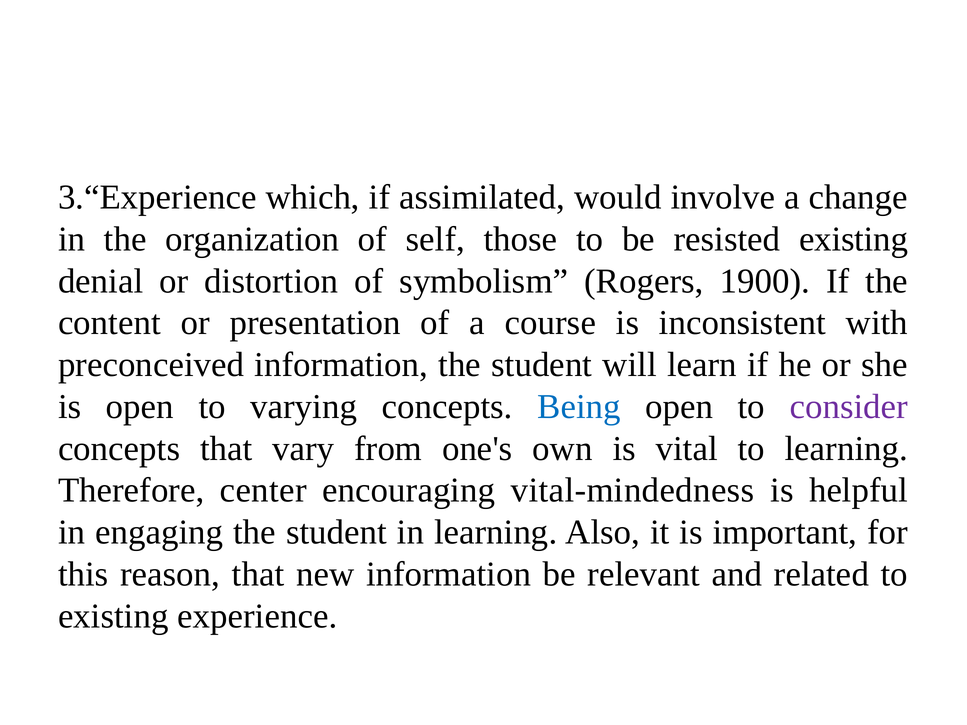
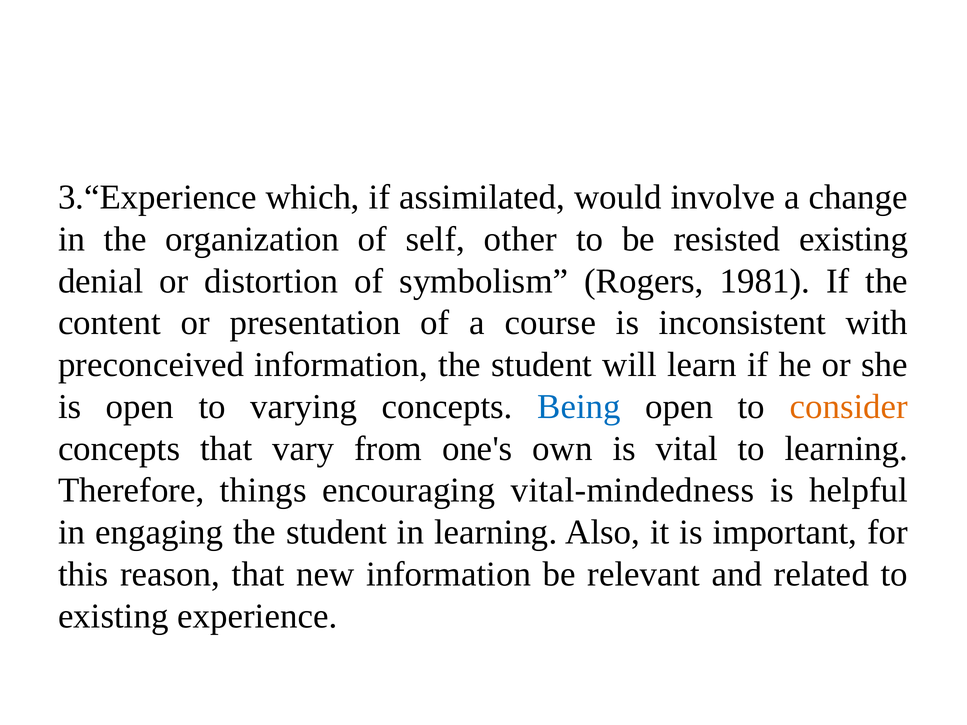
those: those -> other
1900: 1900 -> 1981
consider colour: purple -> orange
center: center -> things
